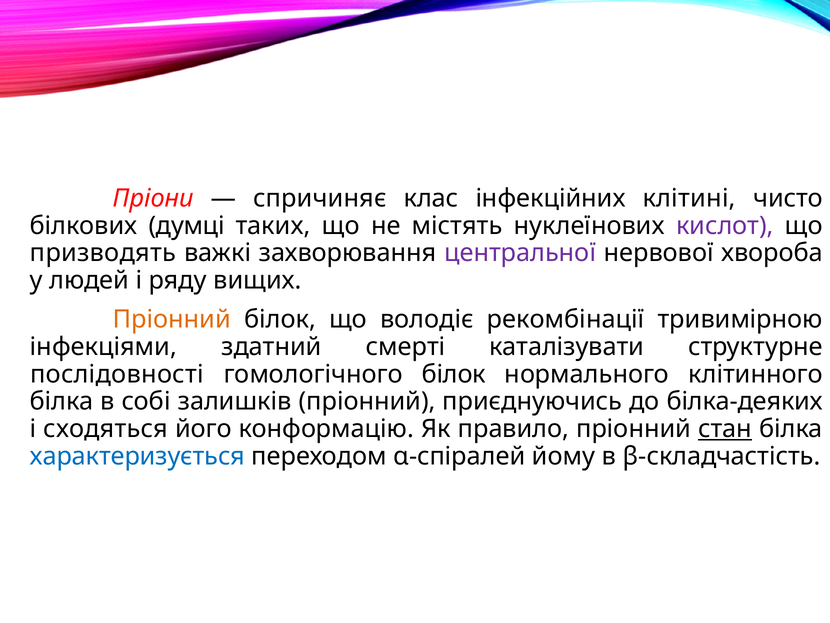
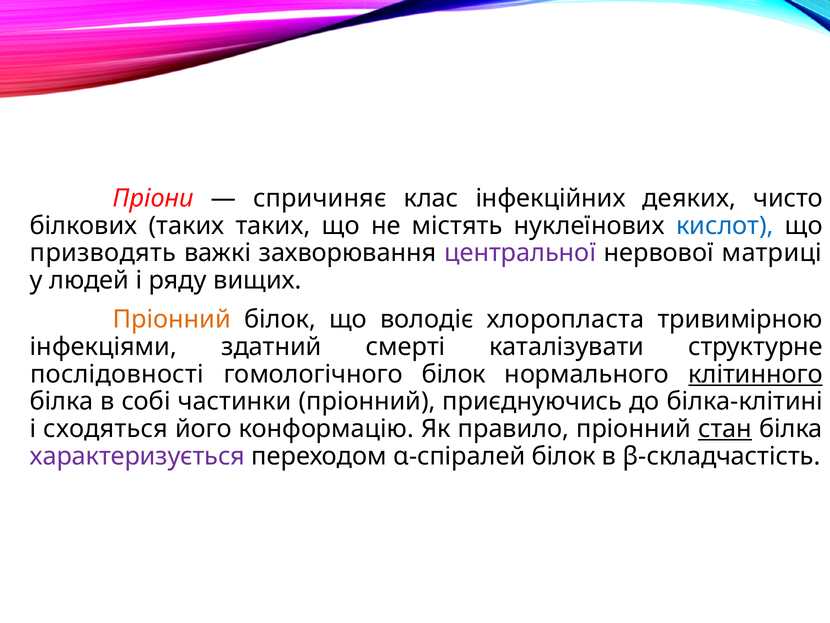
клітині: клітині -> деяких
білкових думці: думці -> таких
кислот colour: purple -> blue
хвороба: хвороба -> матриці
рекомбінації: рекомбінації -> хлоропласта
клітинного underline: none -> present
залишків: залишків -> частинки
білка-деяких: білка-деяких -> білка-клітині
характеризується colour: blue -> purple
α-спіралей йому: йому -> білок
